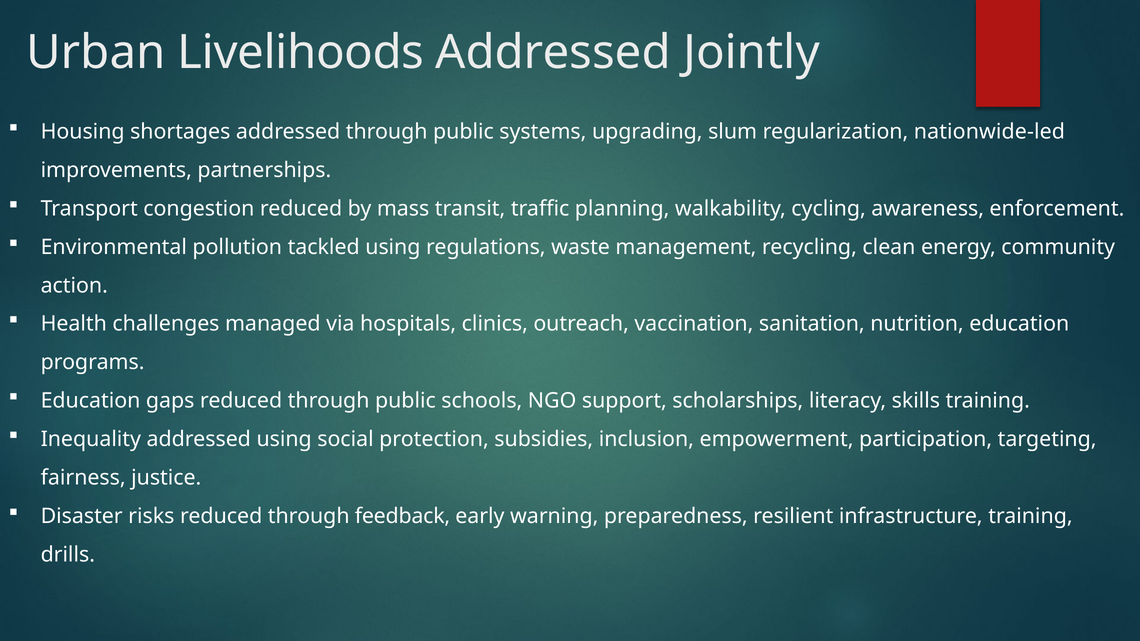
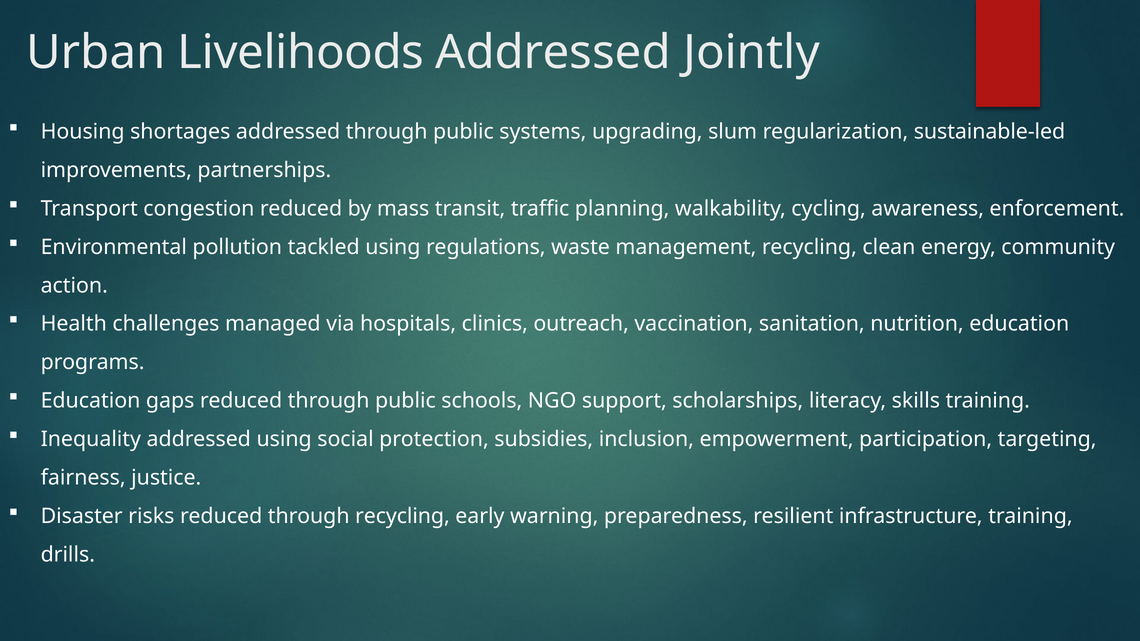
nationwide-led: nationwide-led -> sustainable-led
through feedback: feedback -> recycling
